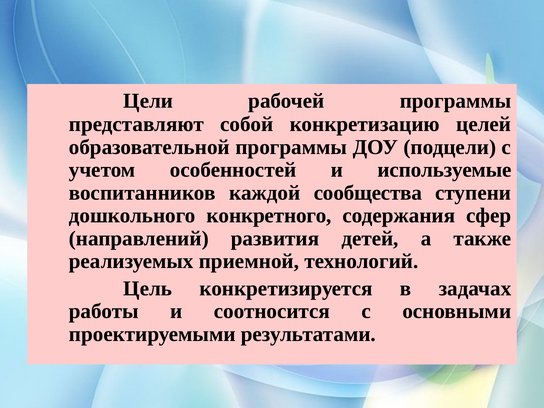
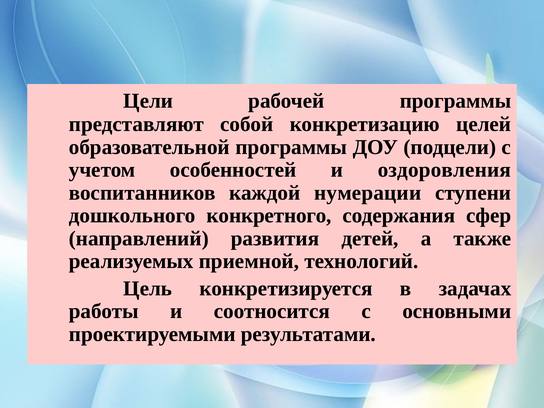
используемые: используемые -> оздоровления
сообщества: сообщества -> нумерации
